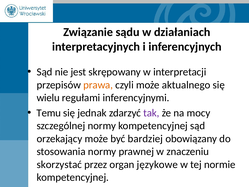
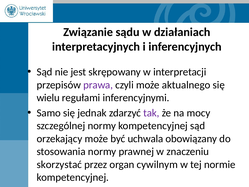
prawa colour: orange -> purple
Temu: Temu -> Samo
bardziej: bardziej -> uchwala
językowe: językowe -> cywilnym
